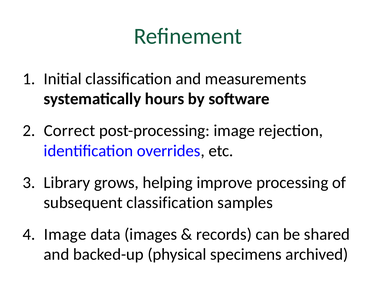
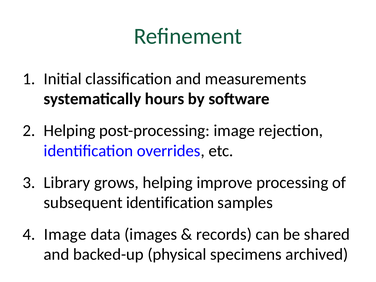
Correct at (69, 131): Correct -> Helping
subsequent classification: classification -> identification
